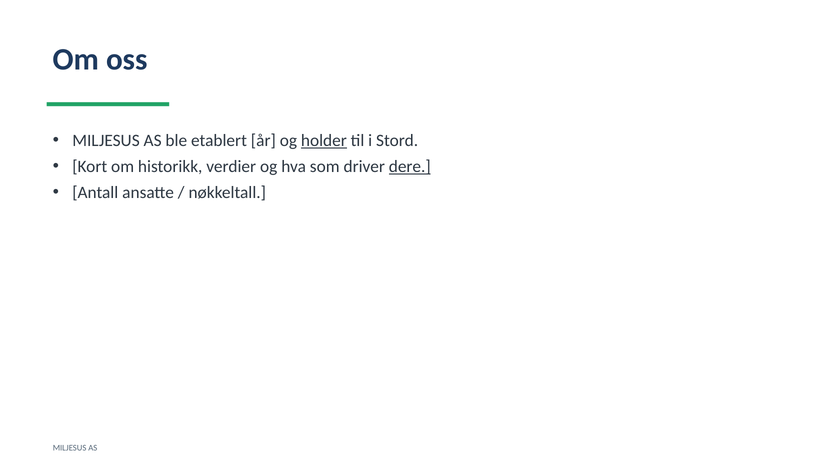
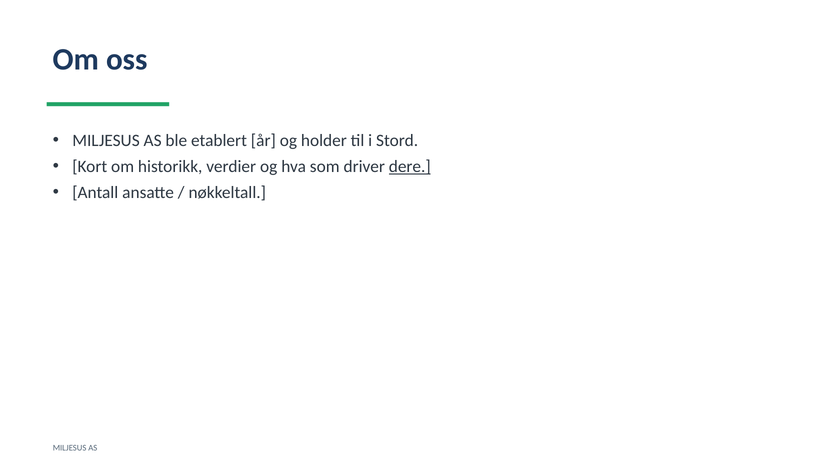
holder underline: present -> none
